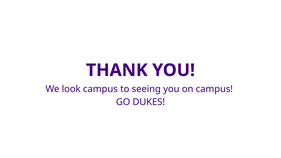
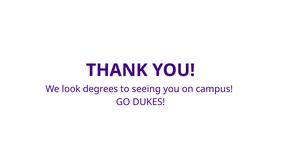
look campus: campus -> degrees
